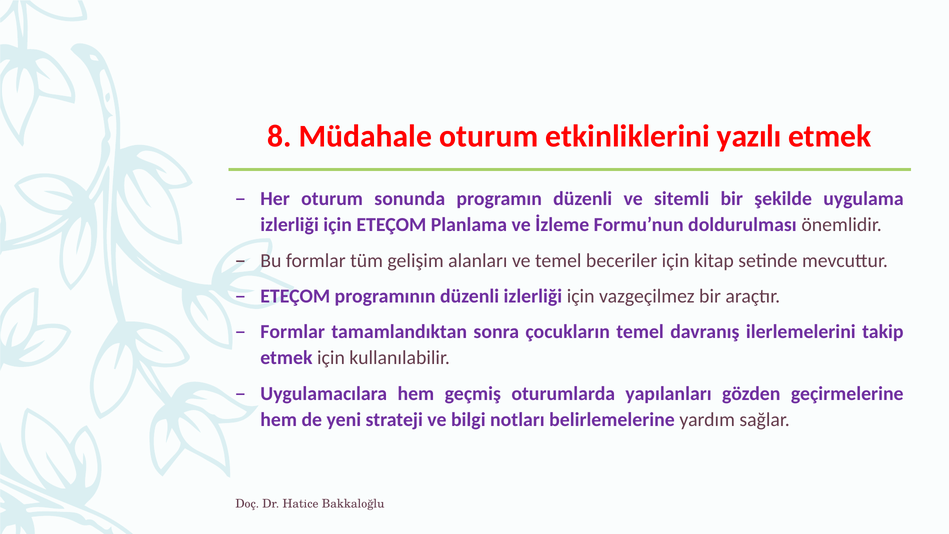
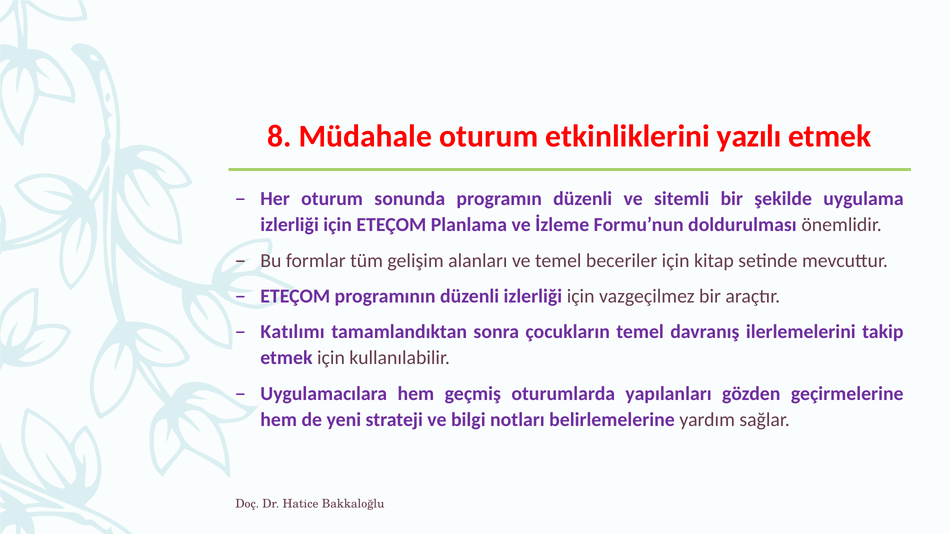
Formlar at (293, 331): Formlar -> Katılımı
